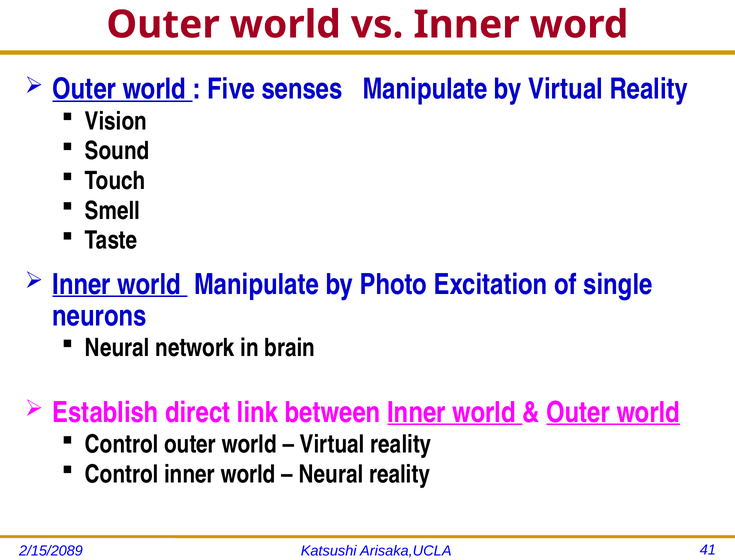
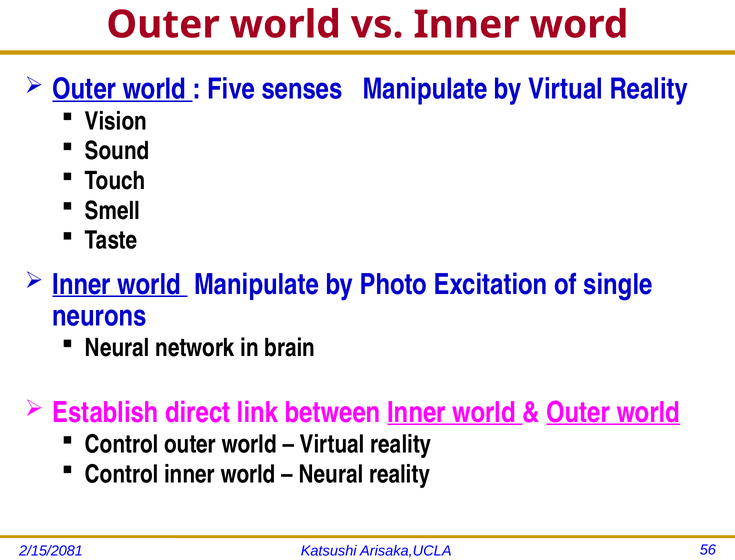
2/15/2089: 2/15/2089 -> 2/15/2081
41: 41 -> 56
